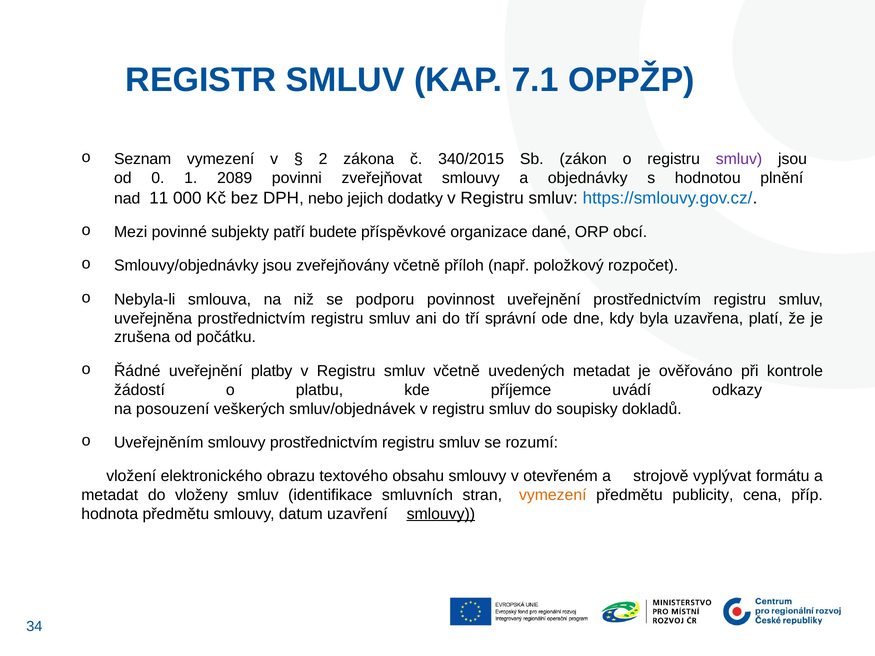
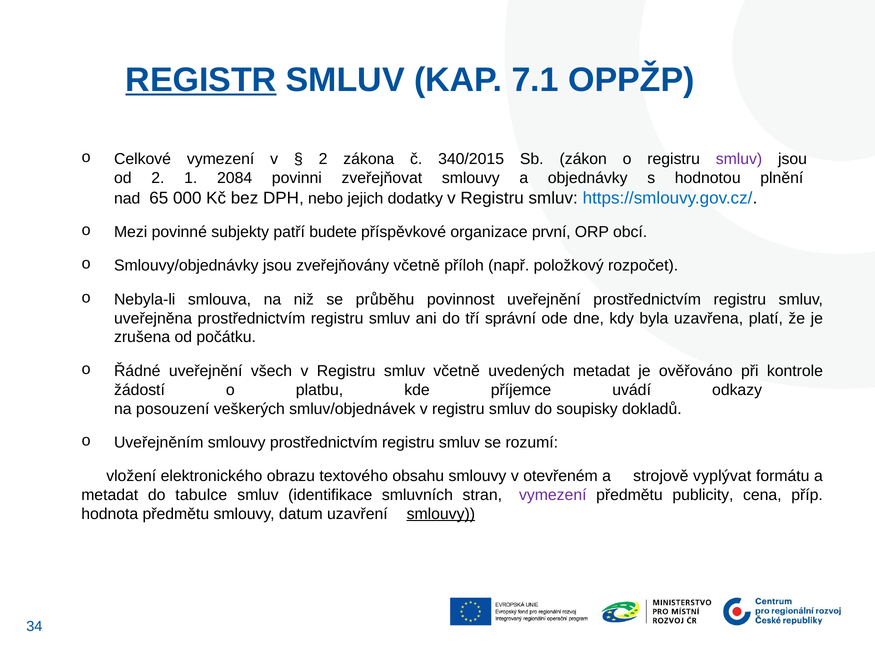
REGISTR underline: none -> present
Seznam: Seznam -> Celkové
od 0: 0 -> 2
2089: 2089 -> 2084
11: 11 -> 65
dané: dané -> první
podporu: podporu -> průběhu
platby: platby -> všech
vloženy: vloženy -> tabulce
vymezení at (553, 495) colour: orange -> purple
